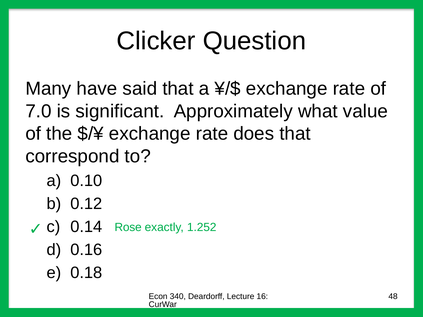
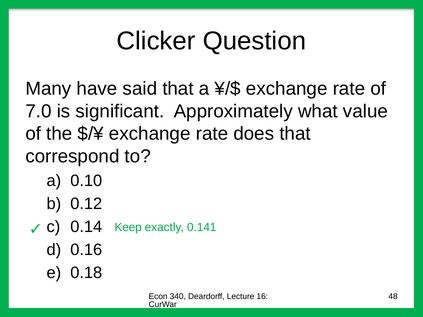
Rose: Rose -> Keep
1.252: 1.252 -> 0.141
